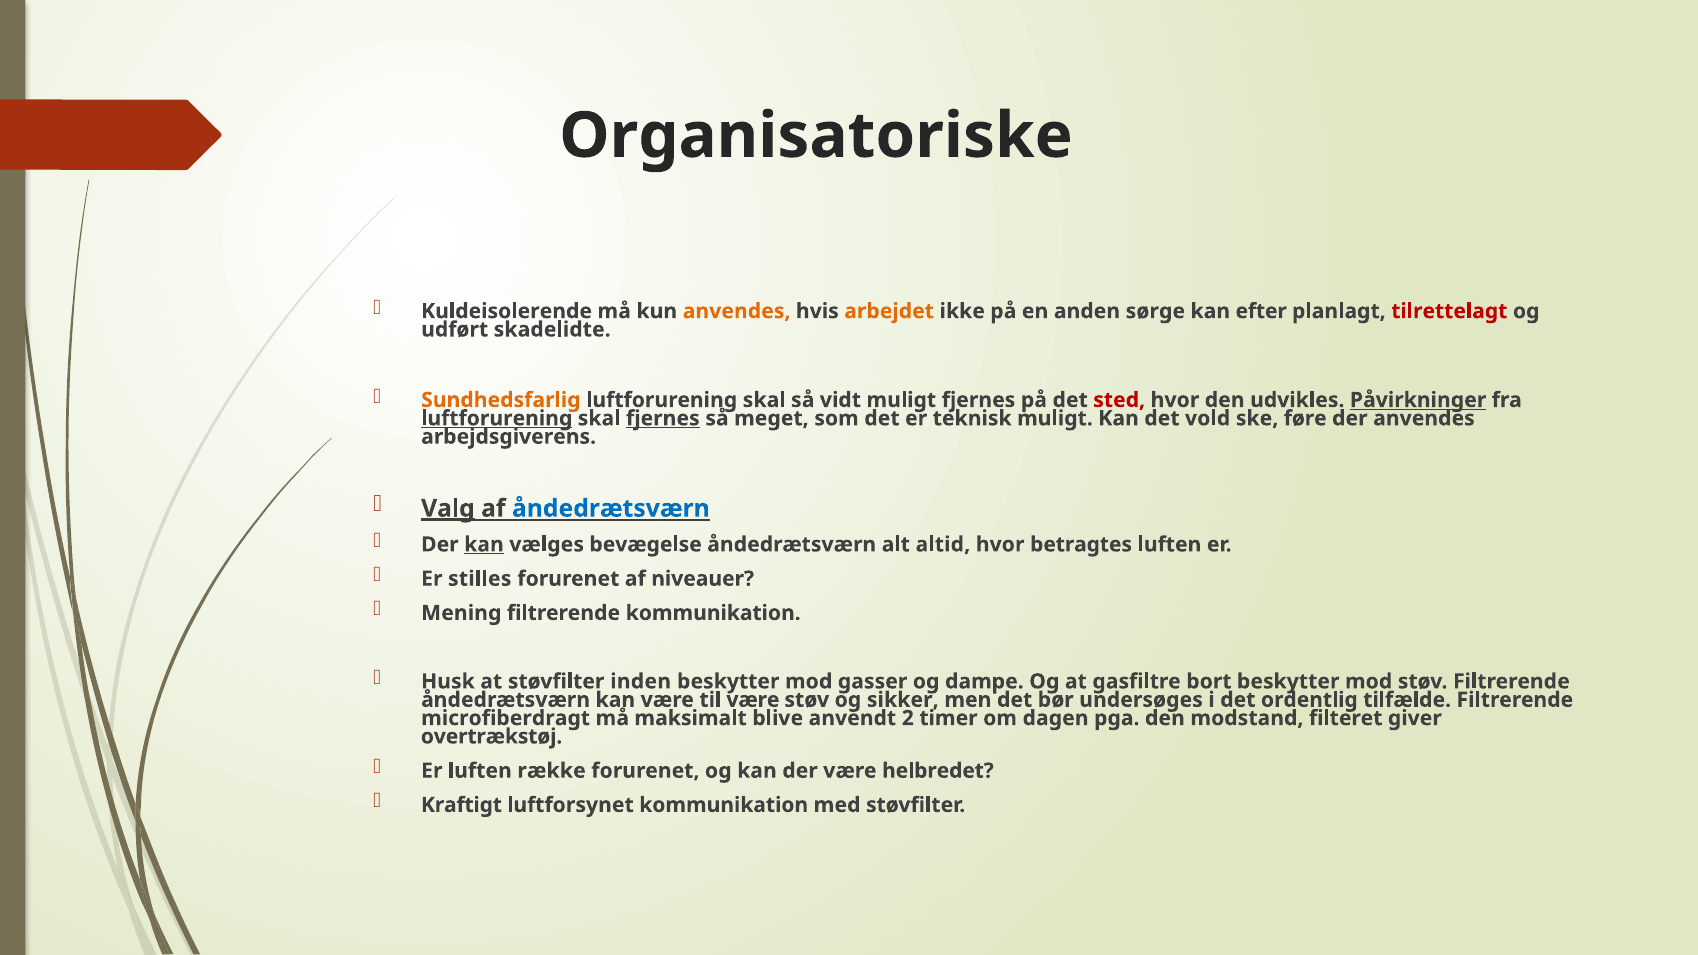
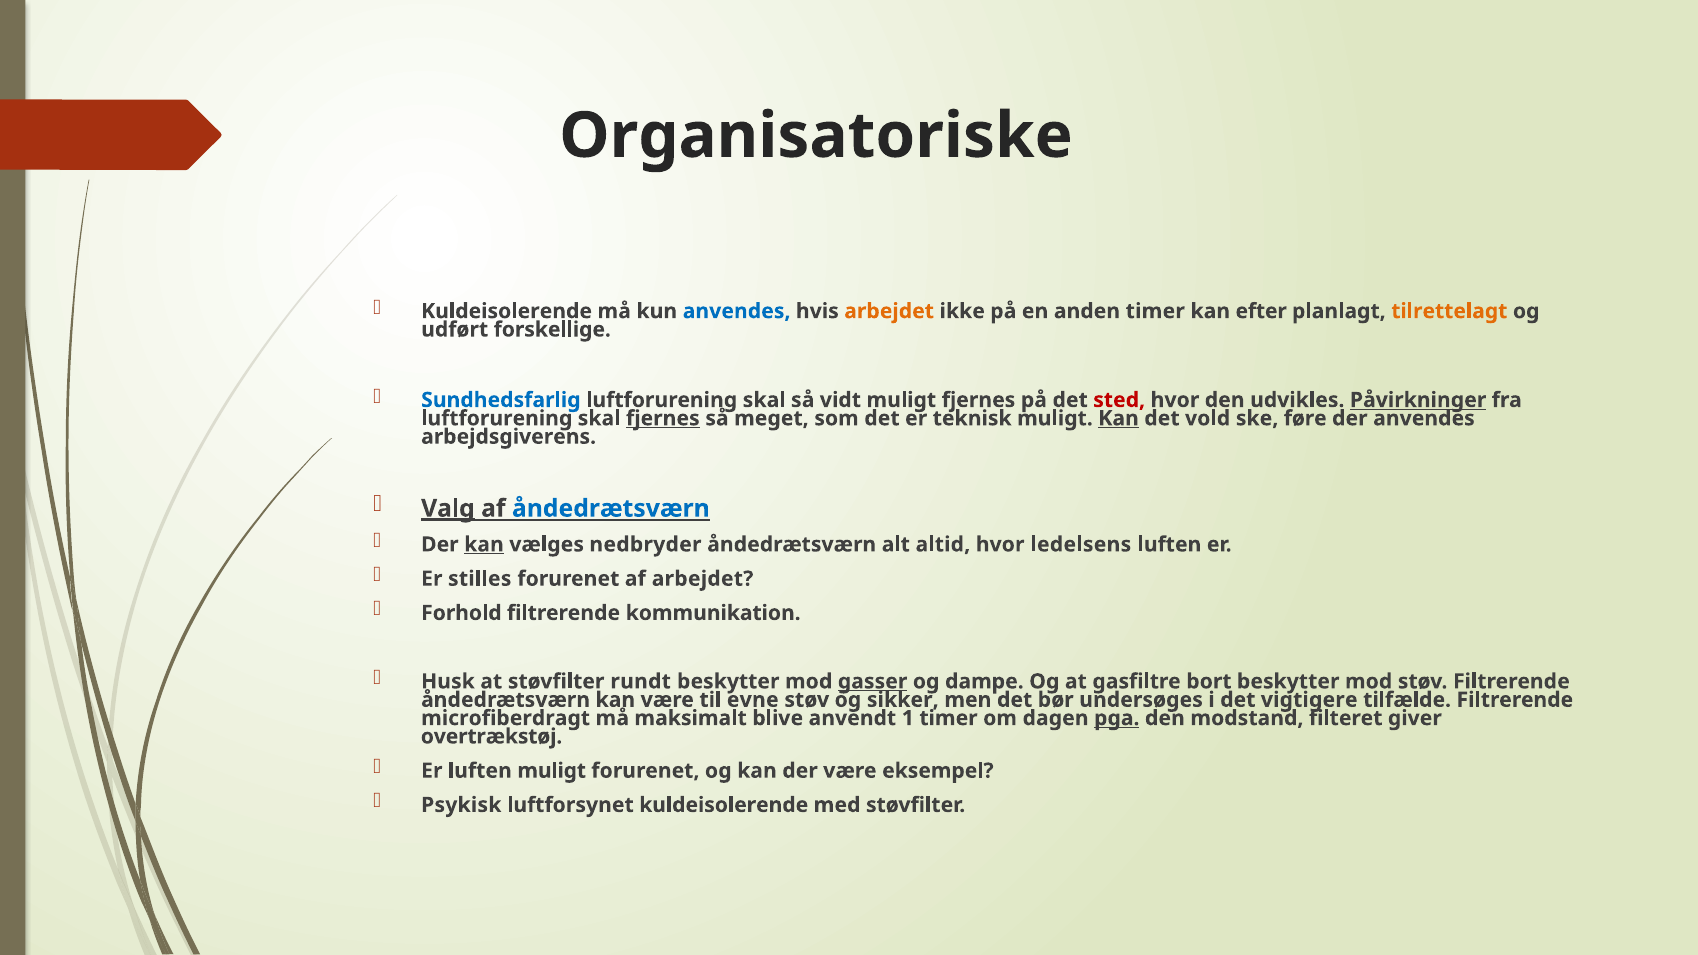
anvendes at (737, 311) colour: orange -> blue
anden sørge: sørge -> timer
tilrettelagt colour: red -> orange
skadelidte: skadelidte -> forskellige
Sundhedsfarlig colour: orange -> blue
luftforurening at (497, 418) underline: present -> none
Kan at (1119, 418) underline: none -> present
bevægelse: bevægelse -> nedbryder
betragtes: betragtes -> ledelsens
af niveauer: niveauer -> arbejdet
Mening: Mening -> Forhold
inden: inden -> rundt
gasser underline: none -> present
til være: være -> evne
ordentlig: ordentlig -> vigtigere
2: 2 -> 1
pga underline: none -> present
luften række: række -> muligt
helbredet: helbredet -> eksempel
Kraftigt: Kraftigt -> Psykisk
luftforsynet kommunikation: kommunikation -> kuldeisolerende
